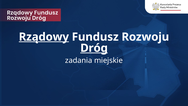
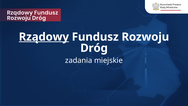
Dróg underline: present -> none
